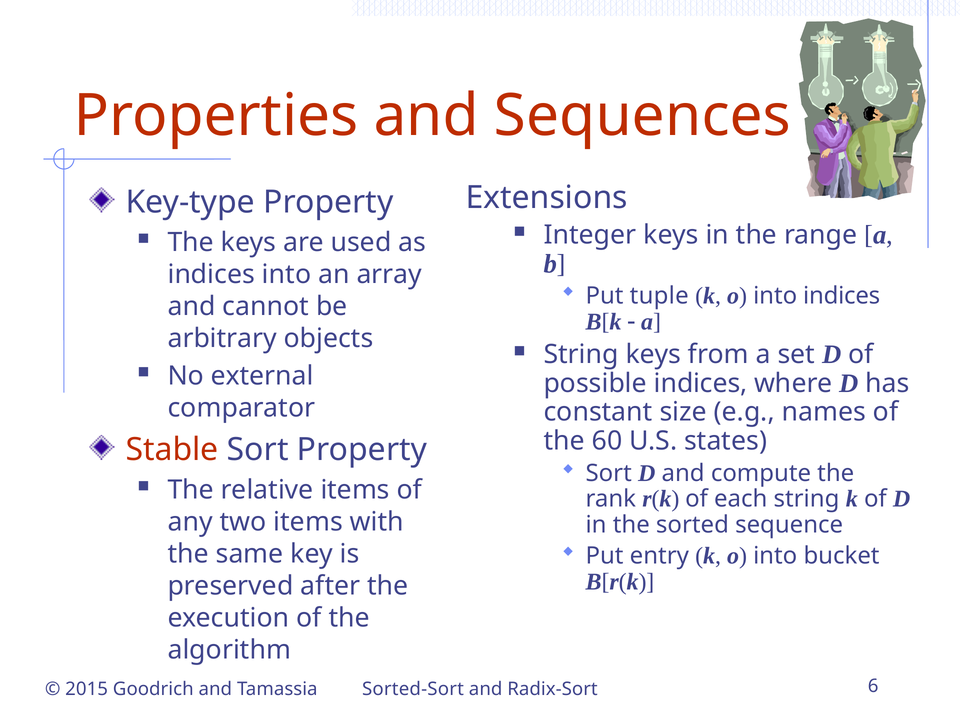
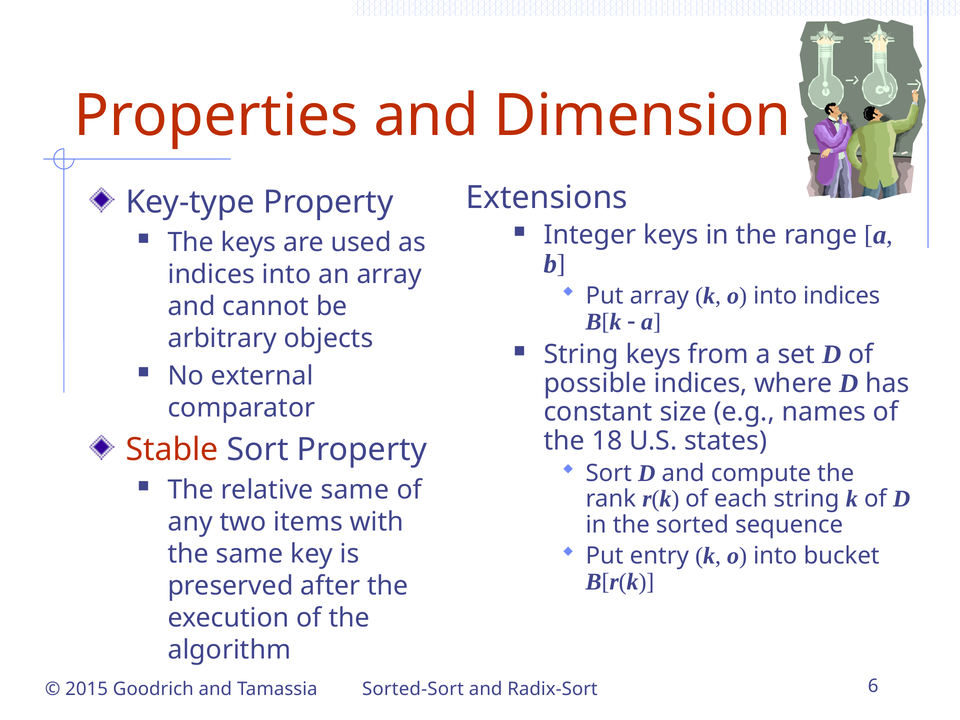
Sequences: Sequences -> Dimension
Put tuple: tuple -> array
60: 60 -> 18
relative items: items -> same
